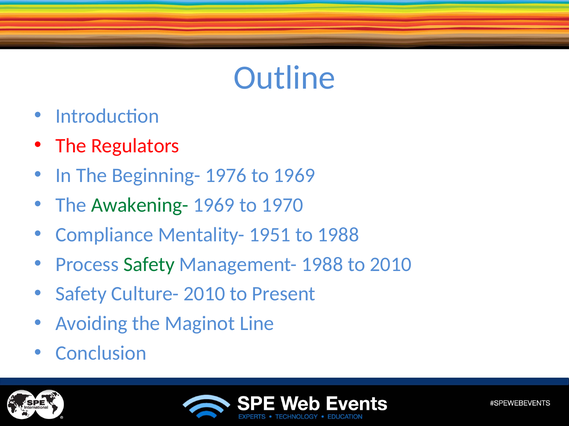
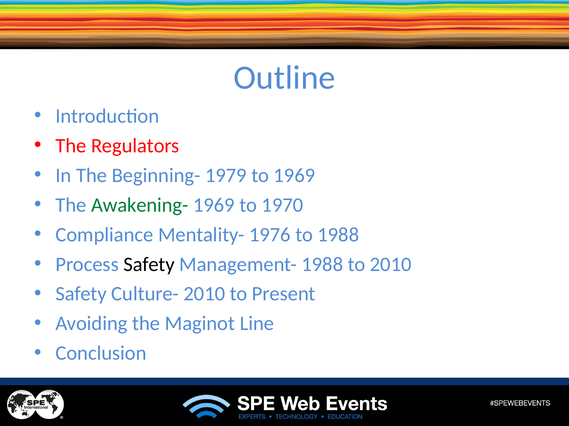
1976: 1976 -> 1979
1951: 1951 -> 1976
Safety at (149, 265) colour: green -> black
